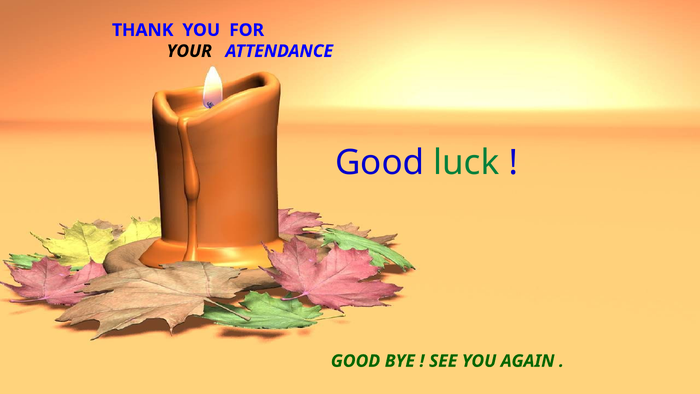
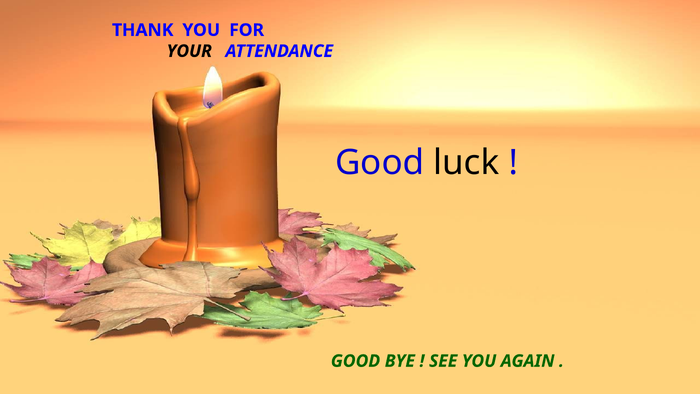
luck colour: green -> black
